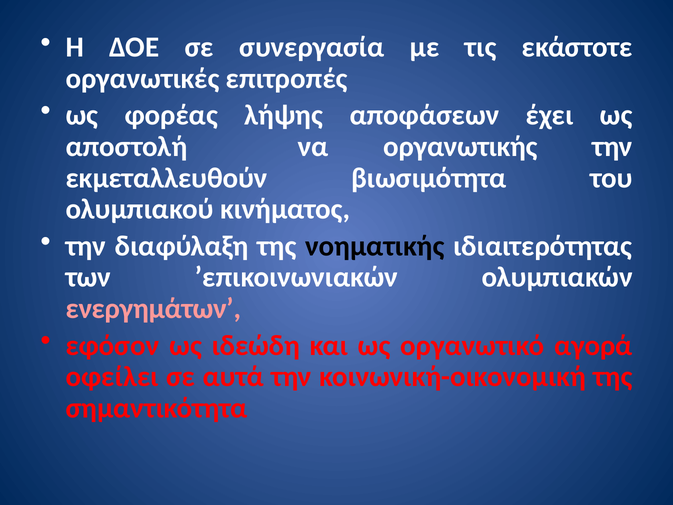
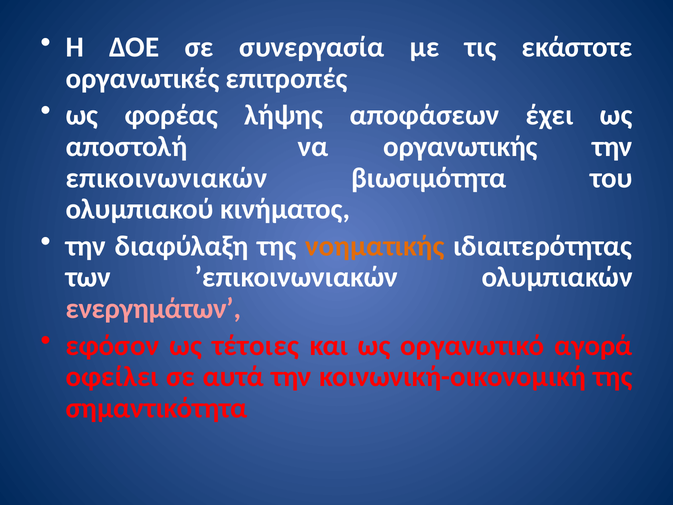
εκμεταλλευθούν: εκμεταλλευθούν -> επικοινωνιακών
νοηματικής colour: black -> orange
ιδεώδη: ιδεώδη -> τέτοιες
